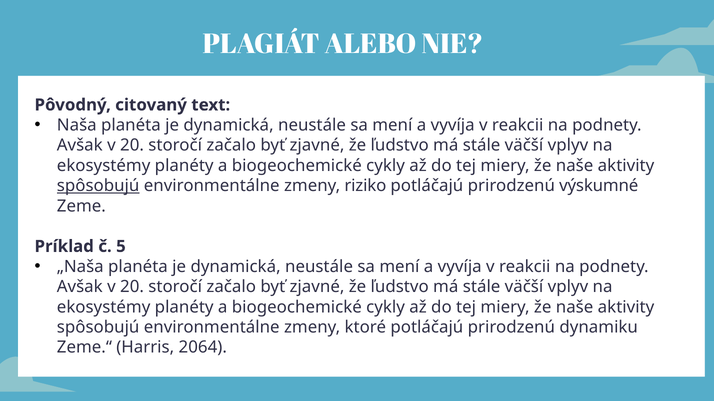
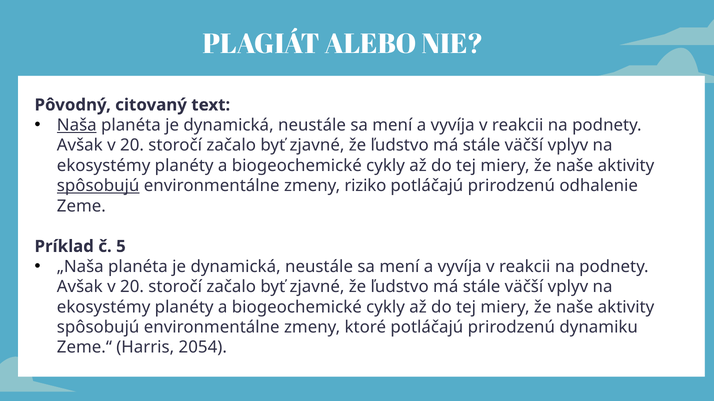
Naša underline: none -> present
výskumné: výskumné -> odhalenie
2064: 2064 -> 2054
